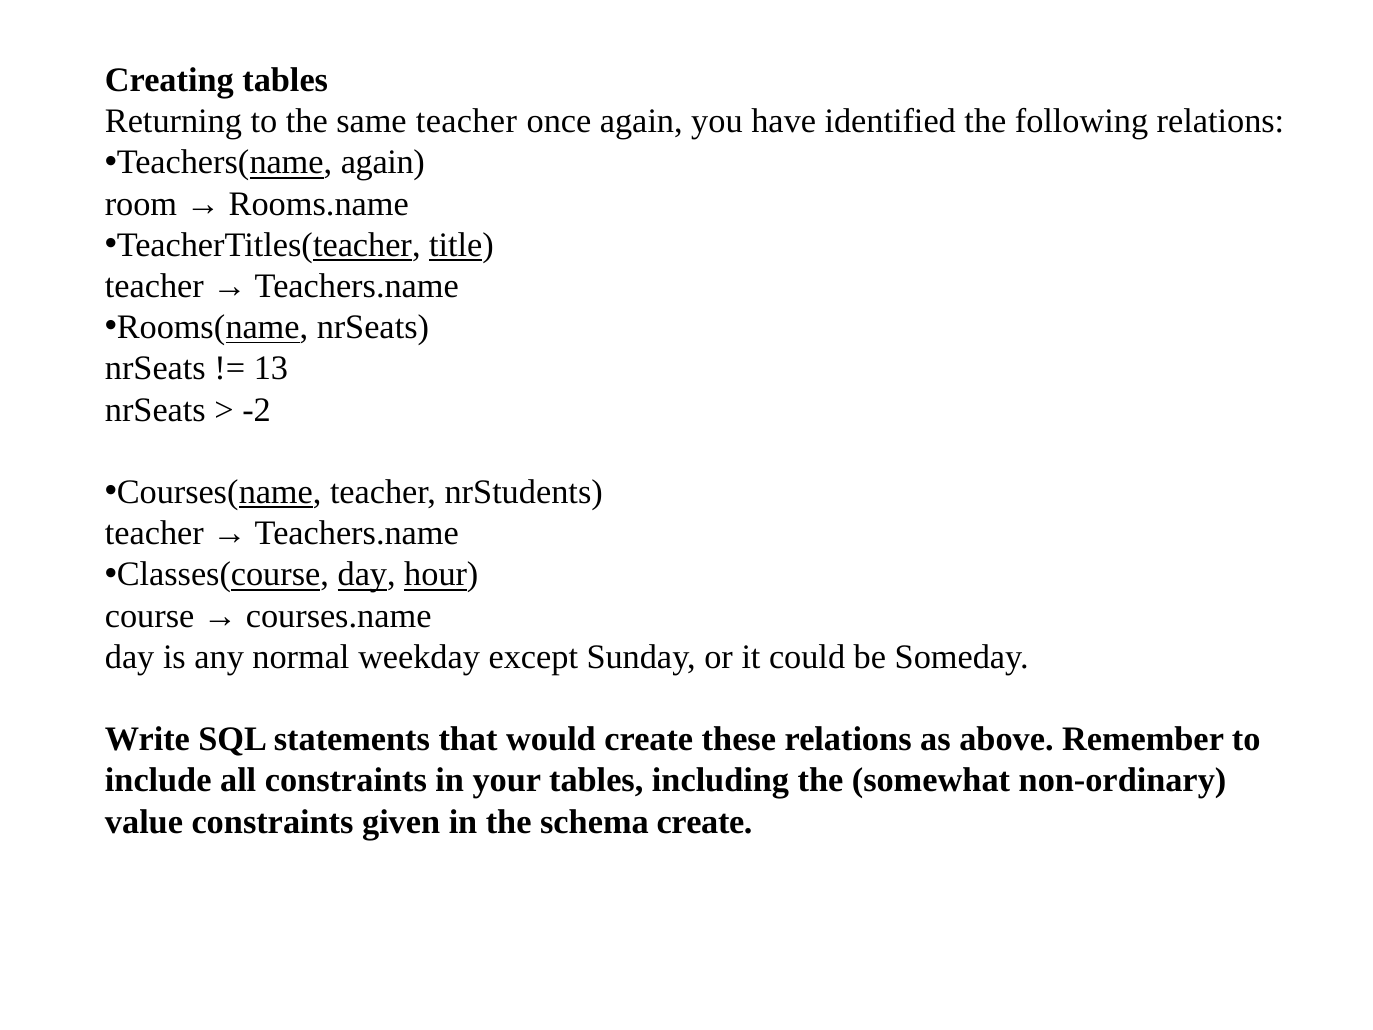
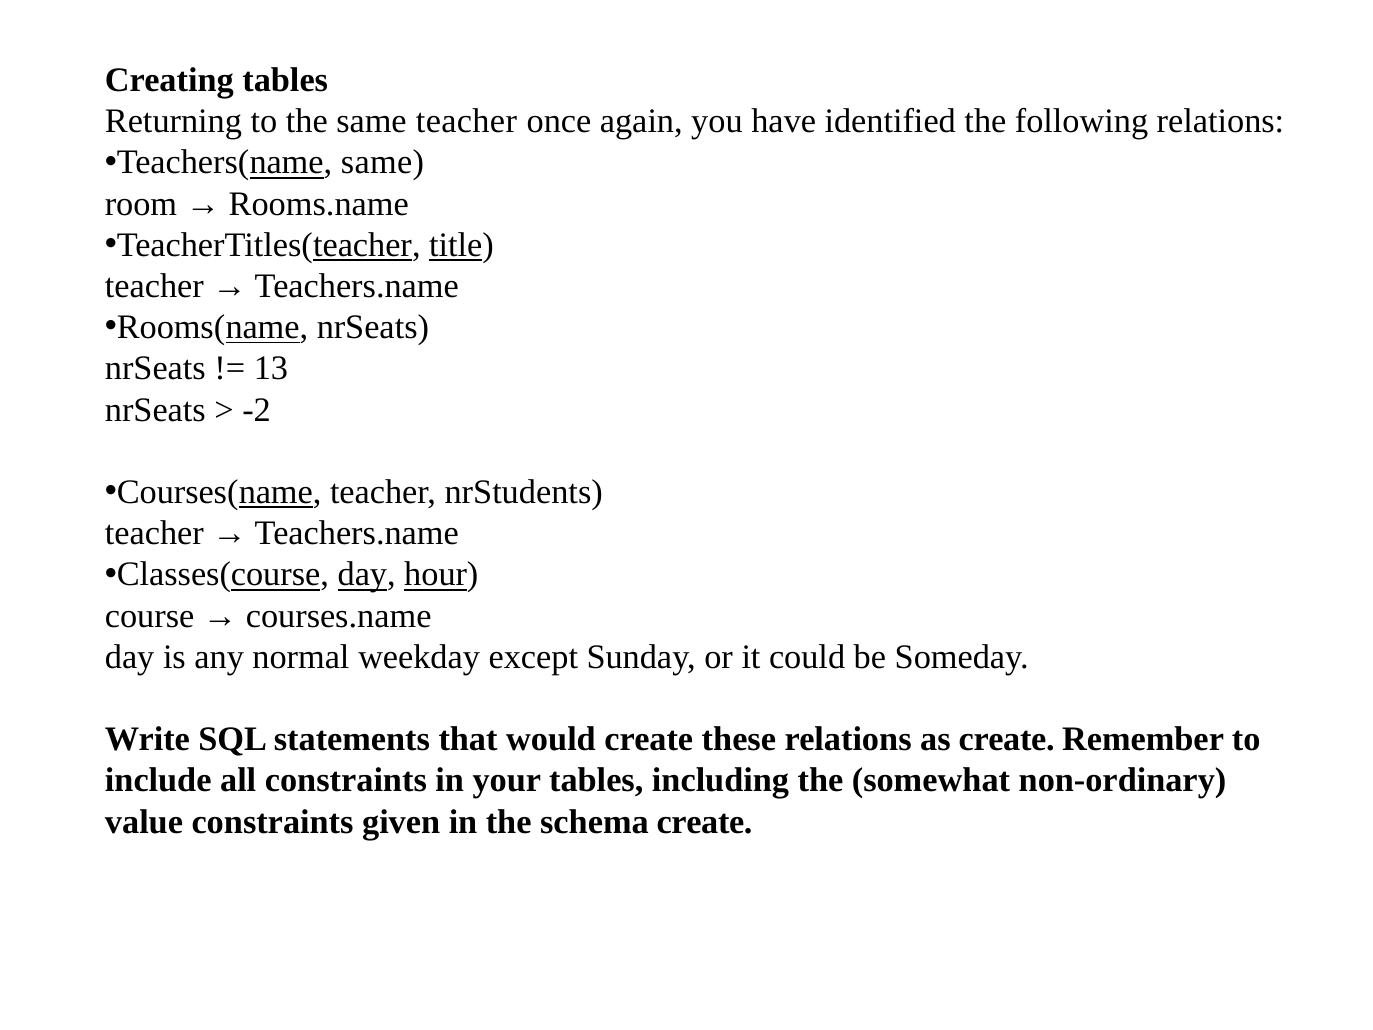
Teachers(name again: again -> same
as above: above -> create
